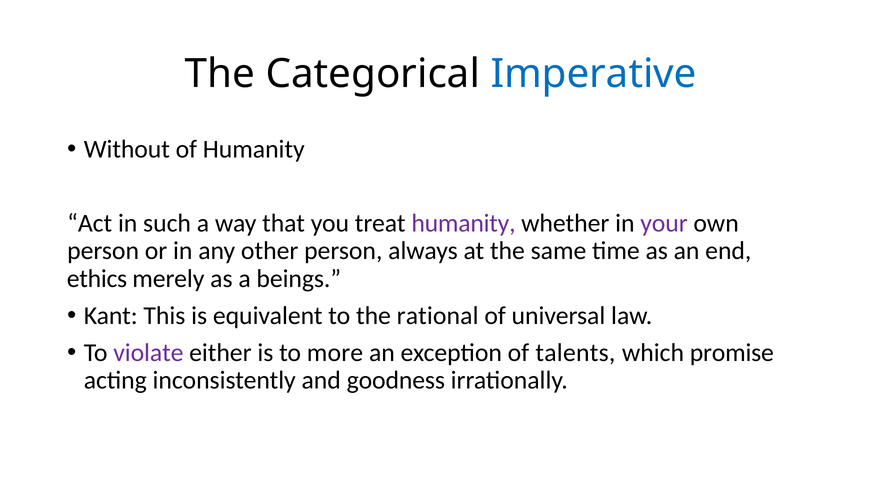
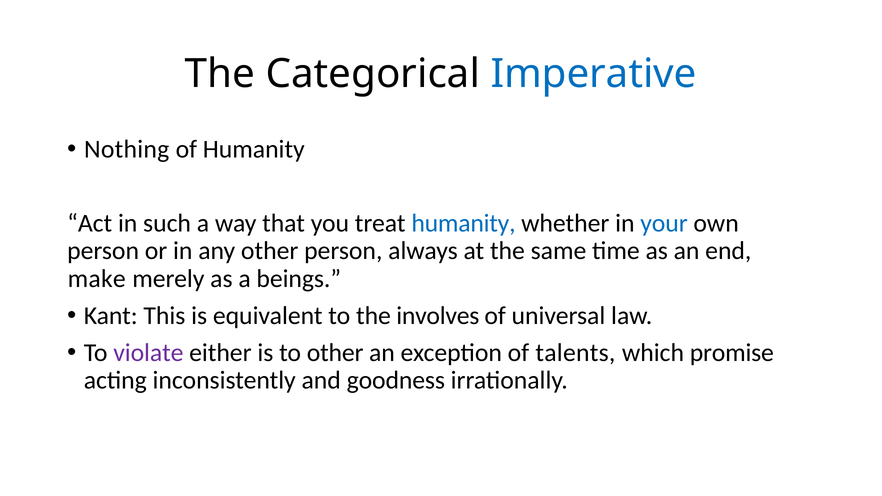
Without: Without -> Nothing
humanity at (463, 223) colour: purple -> blue
your colour: purple -> blue
ethics: ethics -> make
rational: rational -> involves
to more: more -> other
